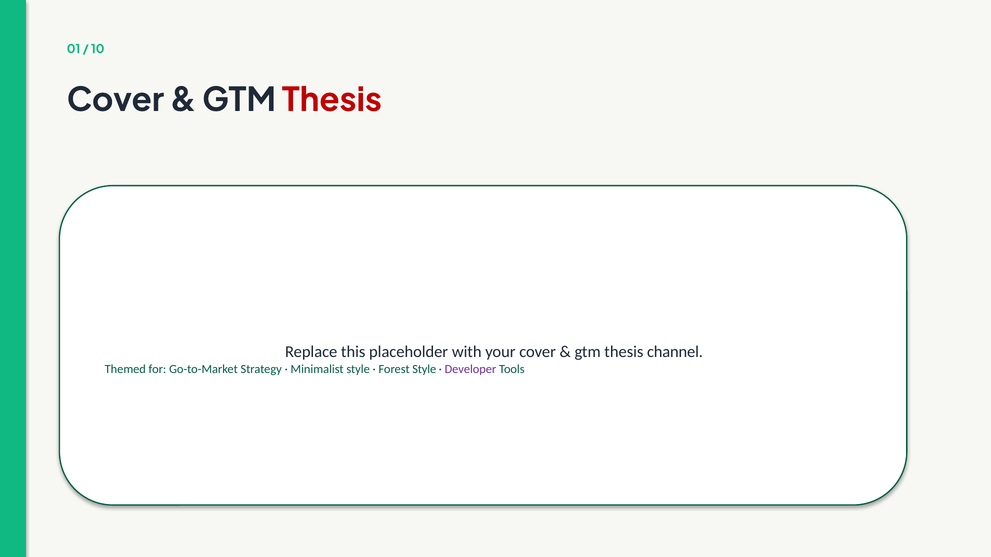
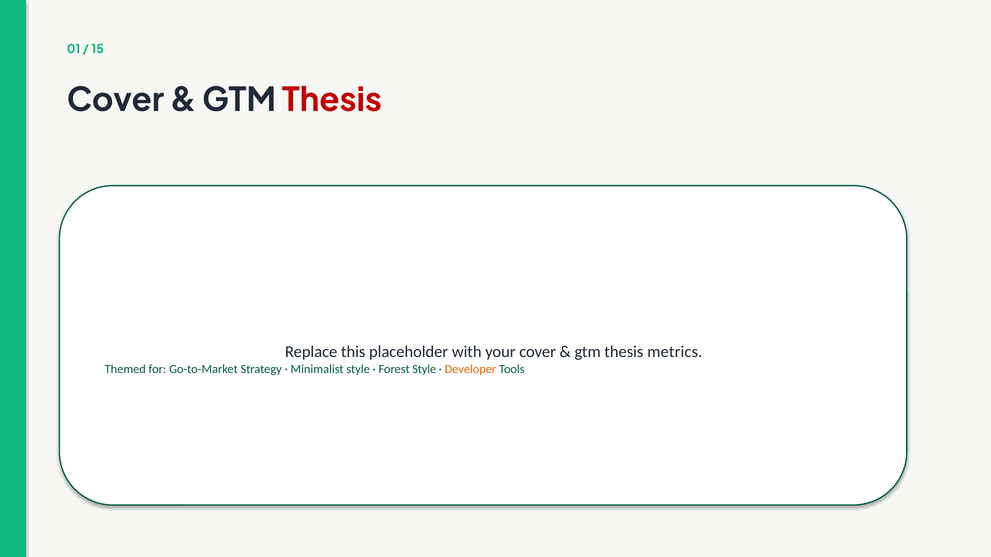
10: 10 -> 15
channel: channel -> metrics
Developer colour: purple -> orange
